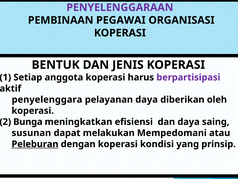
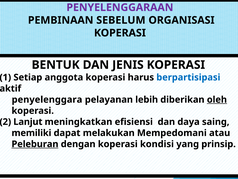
PEGAWAI: PEGAWAI -> SEBELUM
berpartisipasi colour: purple -> blue
pelayanan daya: daya -> lebih
oleh underline: none -> present
Bunga: Bunga -> Lanjut
susunan: susunan -> memiliki
